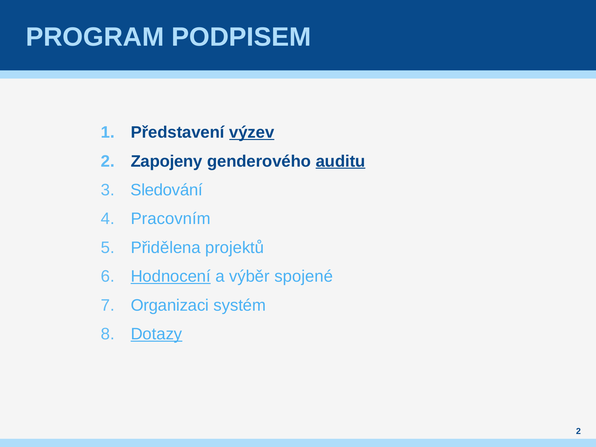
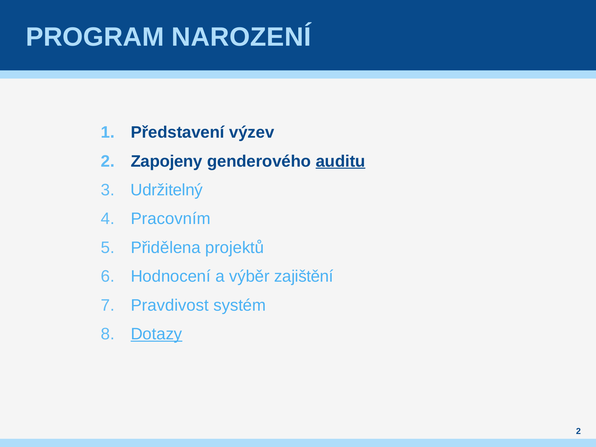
PODPISEM: PODPISEM -> NAROZENÍ
výzev underline: present -> none
Sledování: Sledování -> Udržitelný
Hodnocení underline: present -> none
spojené: spojené -> zajištění
Organizaci: Organizaci -> Pravdivost
